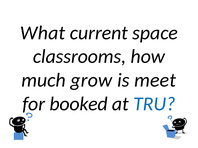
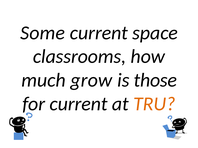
What: What -> Some
meet: meet -> those
for booked: booked -> current
TRU colour: blue -> orange
